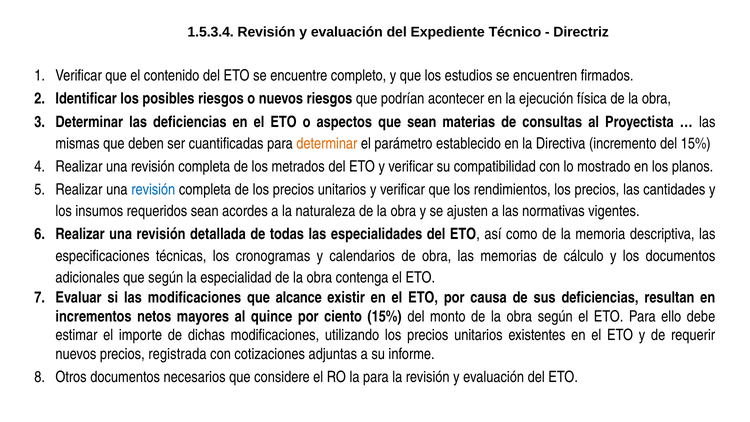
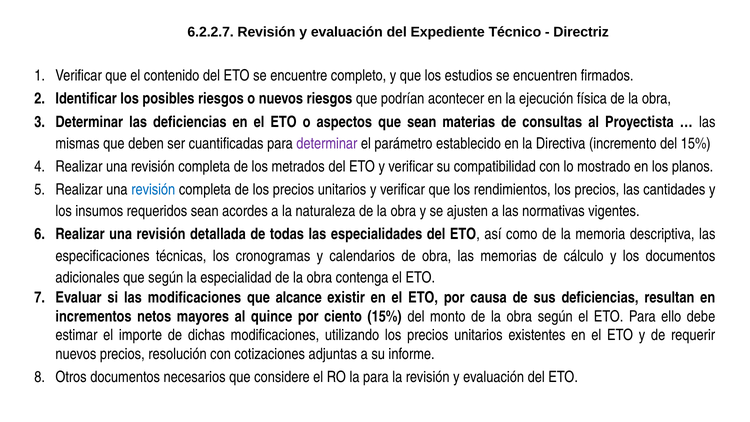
1.5.3.4: 1.5.3.4 -> 6.2.2.7
determinar at (327, 143) colour: orange -> purple
registrada: registrada -> resolución
